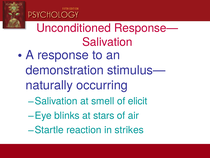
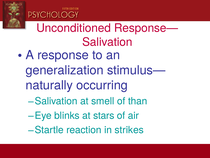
demonstration: demonstration -> generalization
elicit: elicit -> than
